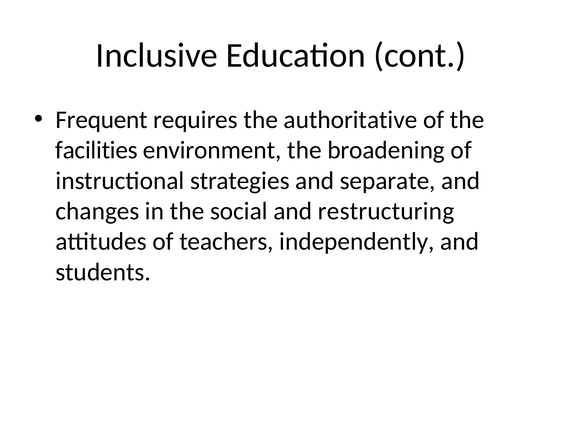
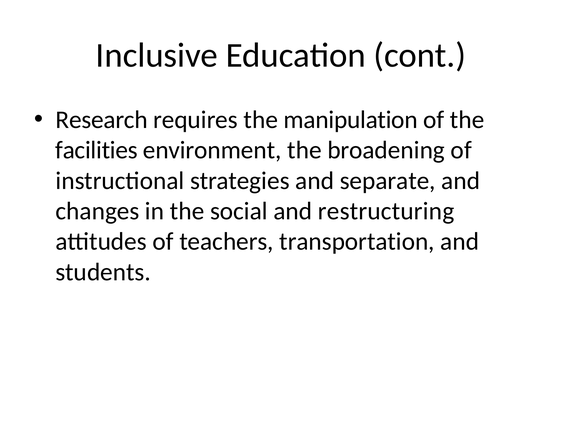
Frequent: Frequent -> Research
authoritative: authoritative -> manipulation
independently: independently -> transportation
